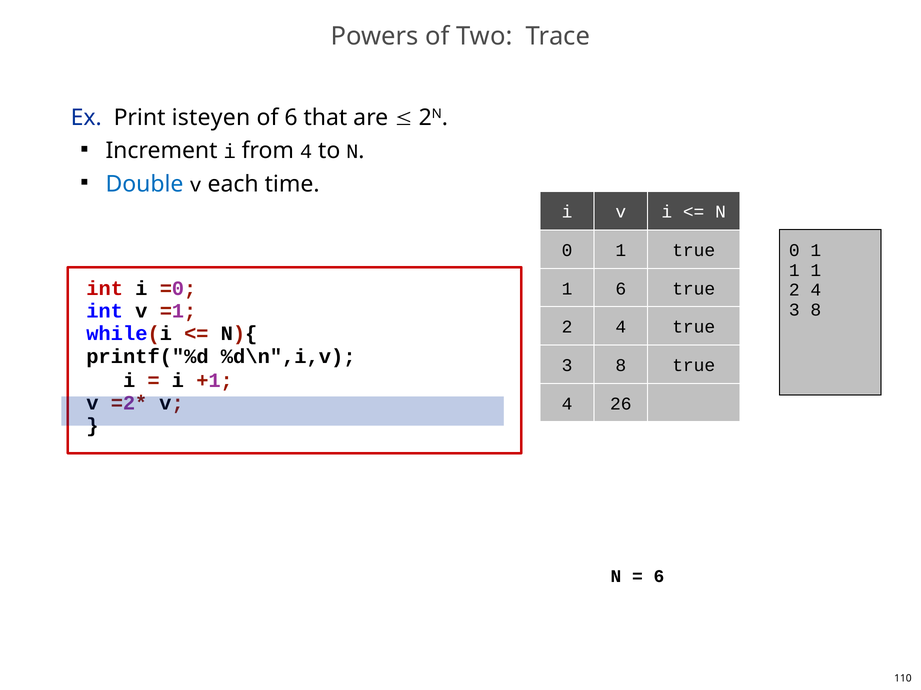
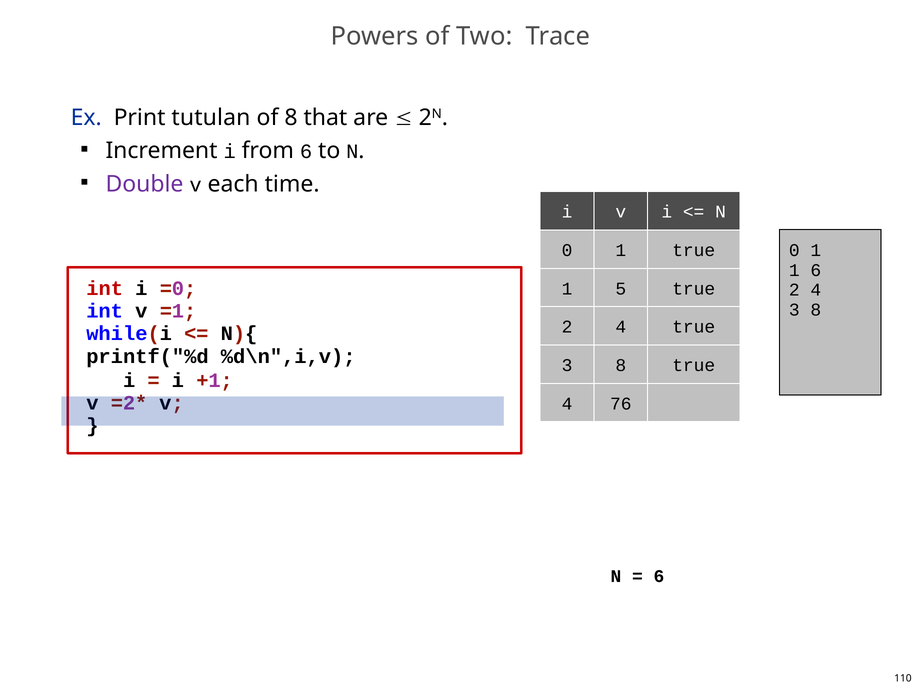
isteyen: isteyen -> tutulan
of 6: 6 -> 8
from 4: 4 -> 6
Double colour: blue -> purple
1 at (816, 271): 1 -> 6
1 6: 6 -> 5
26: 26 -> 76
